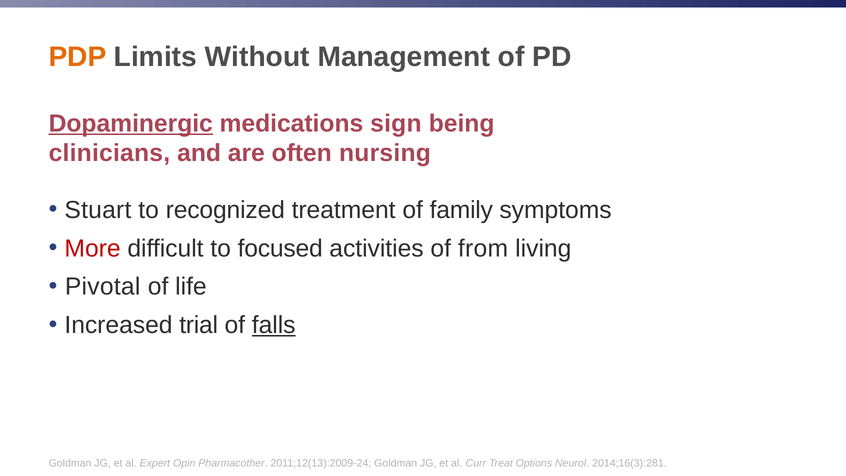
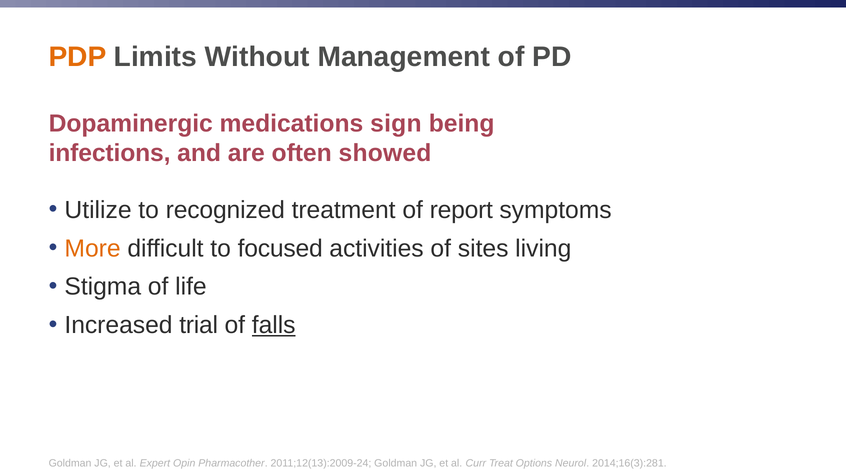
Dopaminergic underline: present -> none
clinicians: clinicians -> infections
nursing: nursing -> showed
Stuart: Stuart -> Utilize
family: family -> report
More colour: red -> orange
from: from -> sites
Pivotal: Pivotal -> Stigma
